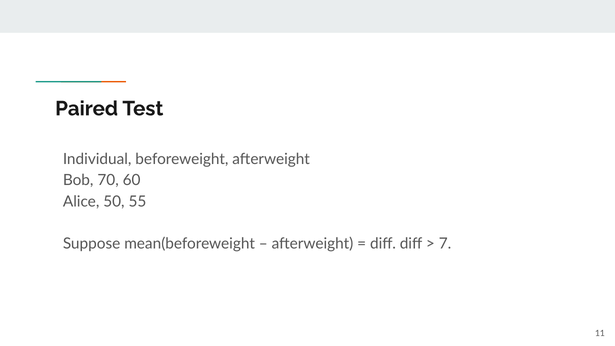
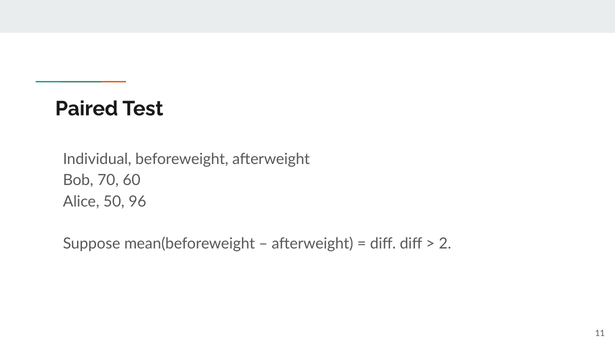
55: 55 -> 96
7: 7 -> 2
